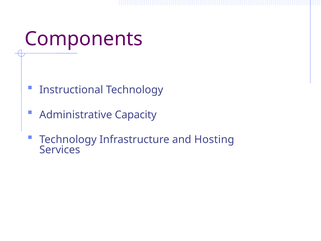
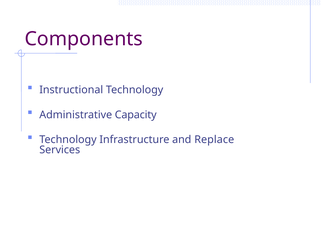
Hosting: Hosting -> Replace
